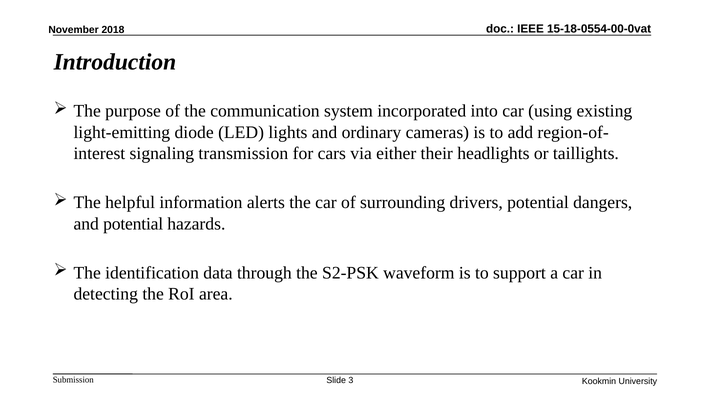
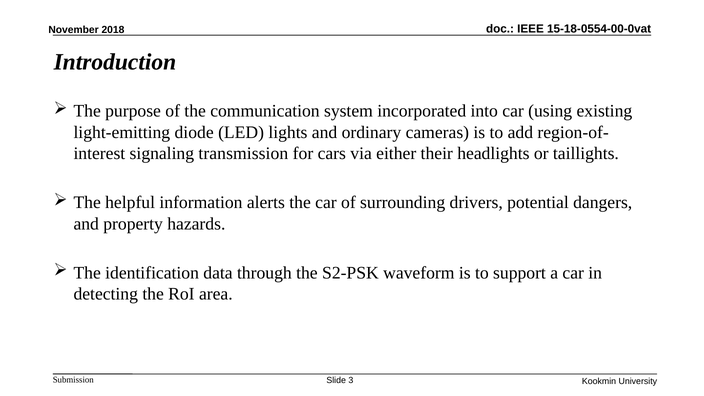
and potential: potential -> property
